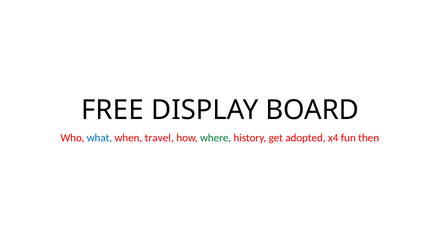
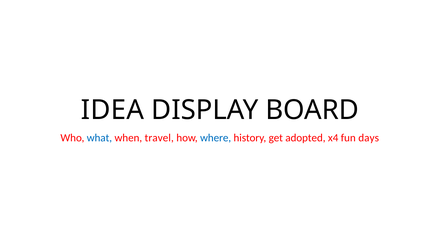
FREE: FREE -> IDEA
where colour: green -> blue
then: then -> days
